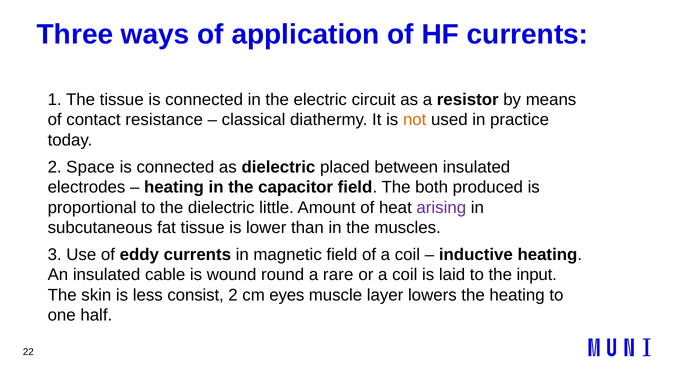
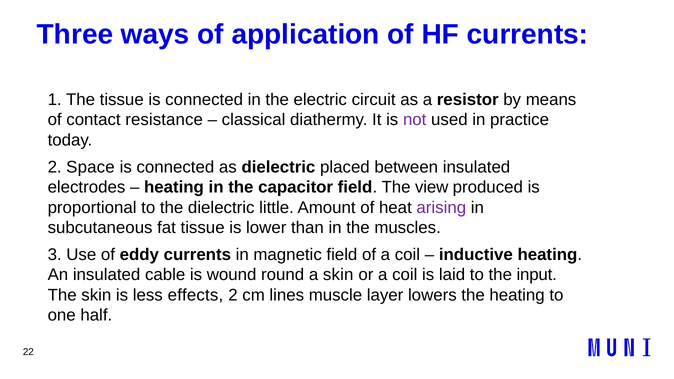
not colour: orange -> purple
both: both -> view
a rare: rare -> skin
consist: consist -> effects
eyes: eyes -> lines
